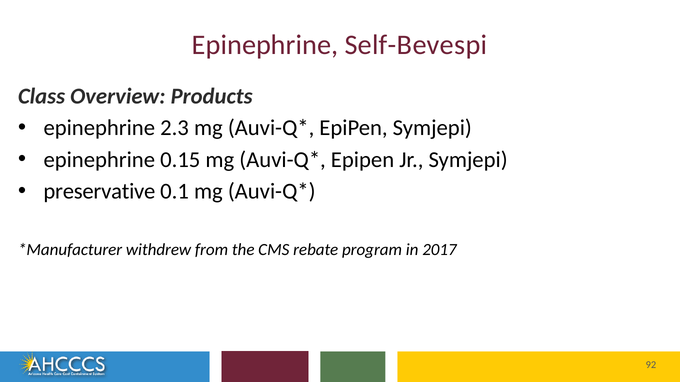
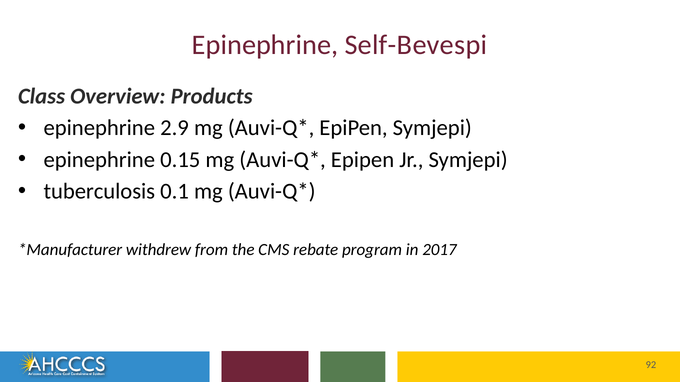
2.3: 2.3 -> 2.9
preservative: preservative -> tuberculosis
